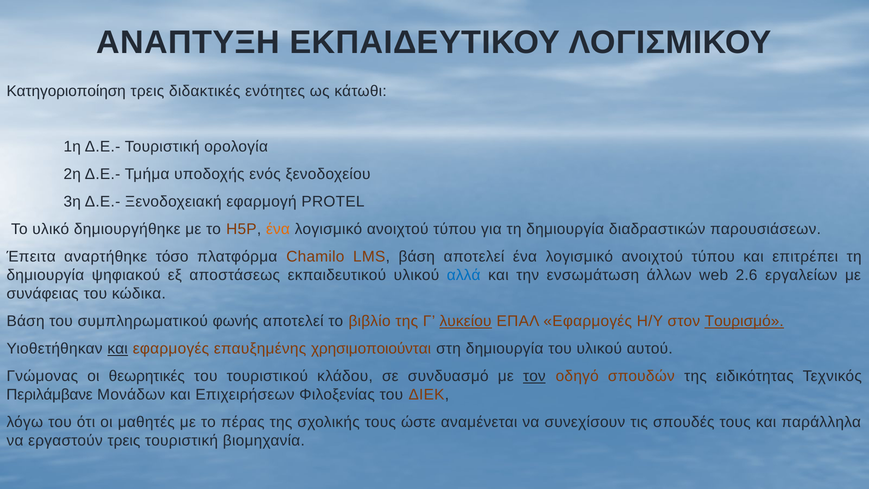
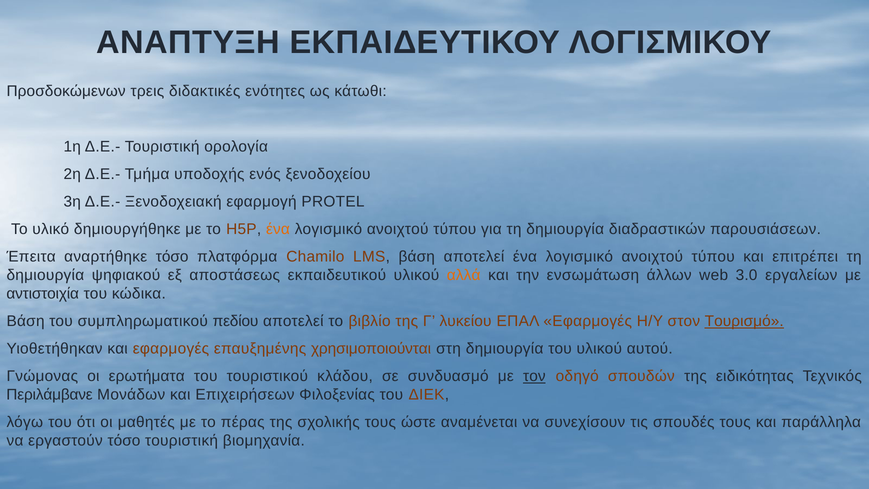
Κατηγοριοποίηση: Κατηγοριοποίηση -> Προσδοκώμενων
αλλά colour: blue -> orange
2.6: 2.6 -> 3.0
συνάφειας: συνάφειας -> αντιστοιχία
φωνής: φωνής -> πεδίου
λυκείου underline: present -> none
και at (118, 349) underline: present -> none
θεωρητικές: θεωρητικές -> ερωτήματα
εργαστούν τρεις: τρεις -> τόσο
